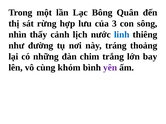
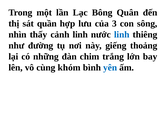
rừng: rừng -> quần
cảnh lịch: lịch -> linh
tráng: tráng -> giếng
yên colour: purple -> blue
